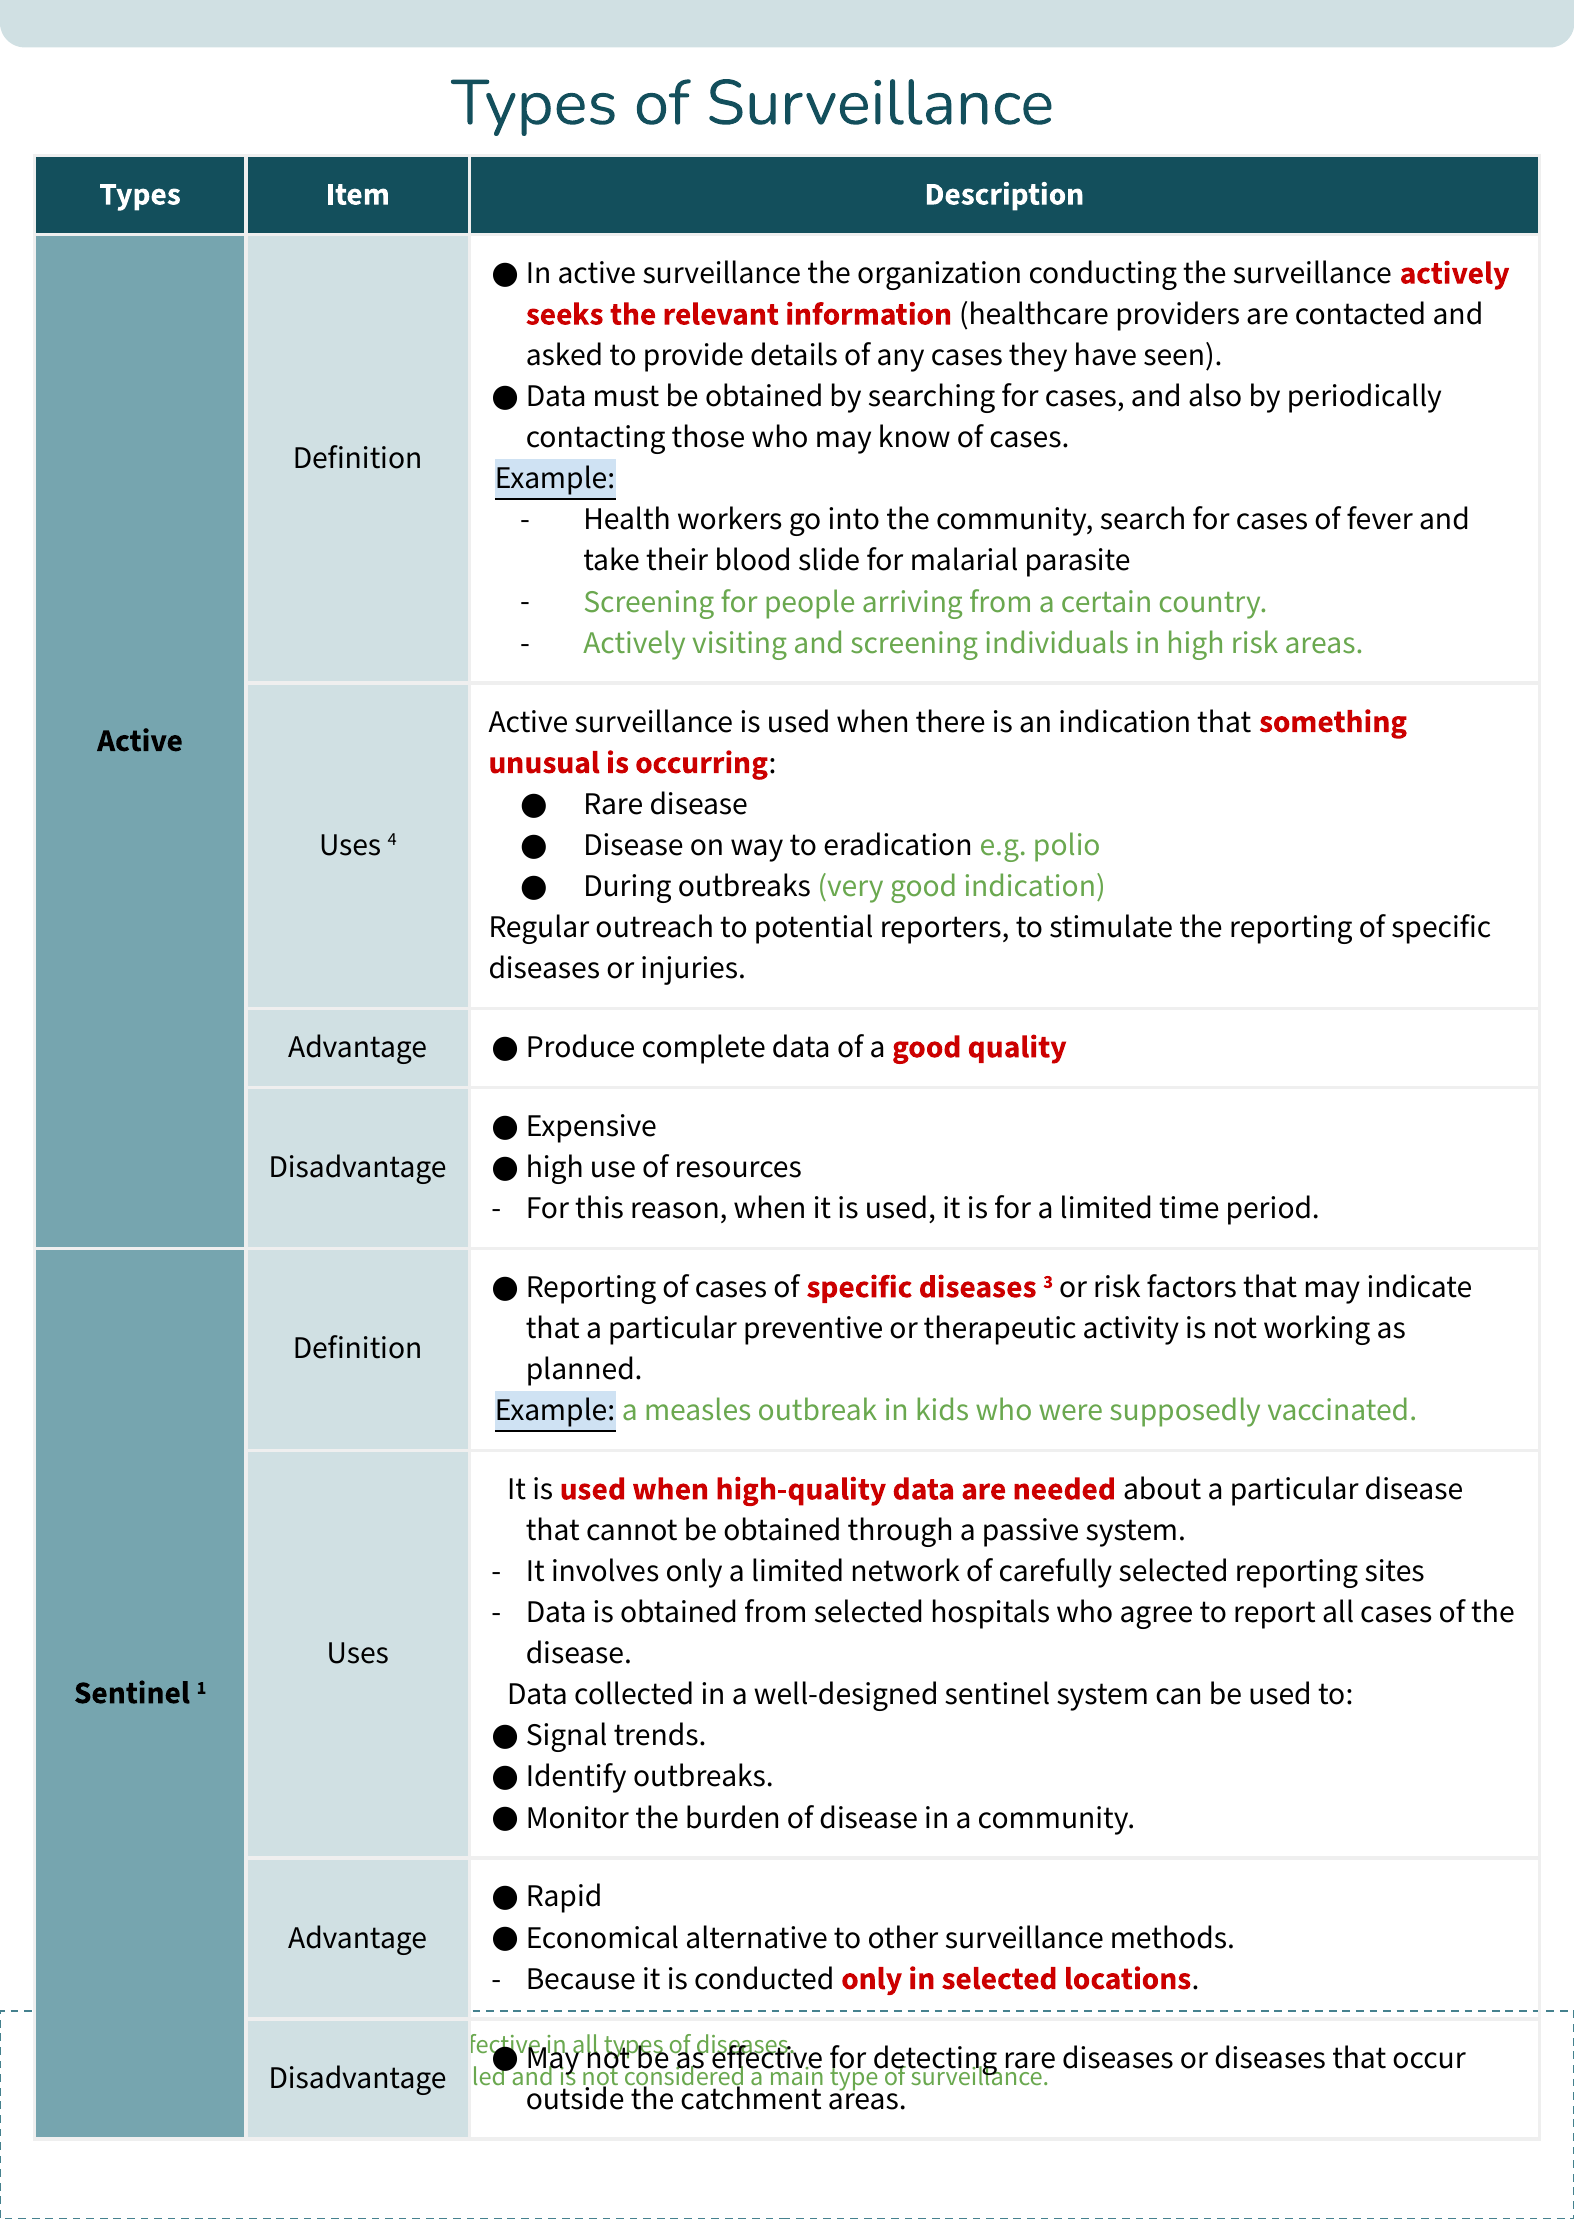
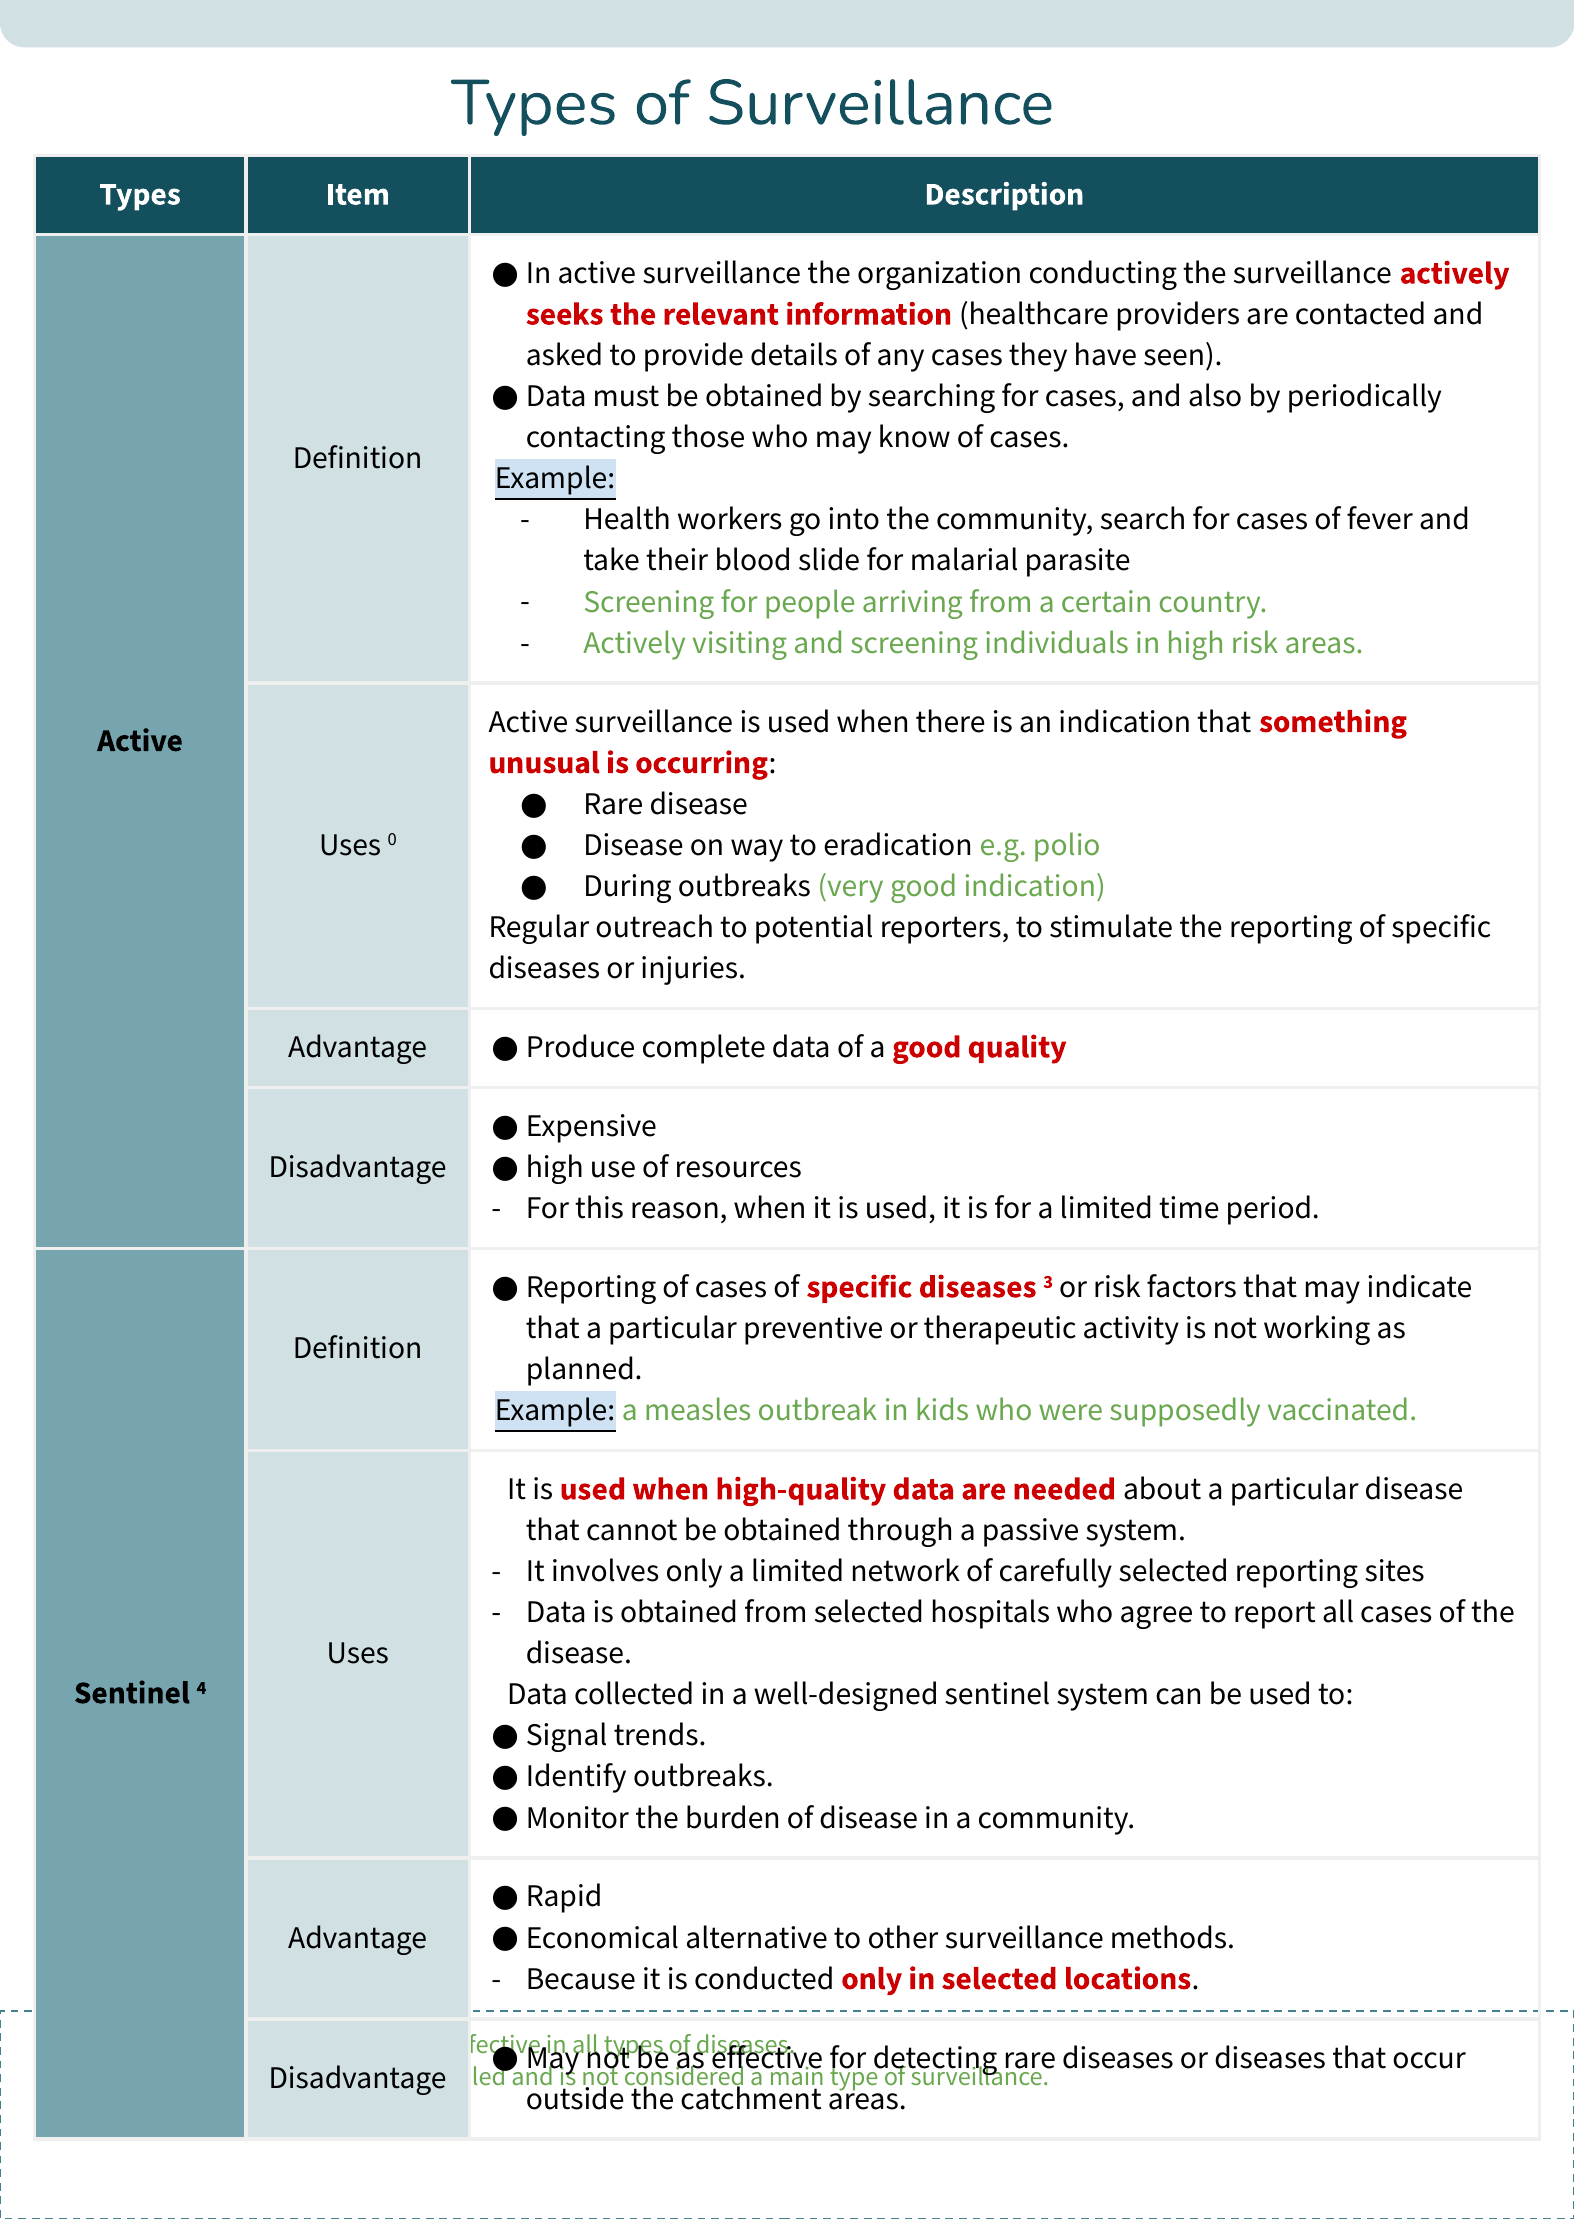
4: 4 -> 0
Sentinel 1: 1 -> 4
